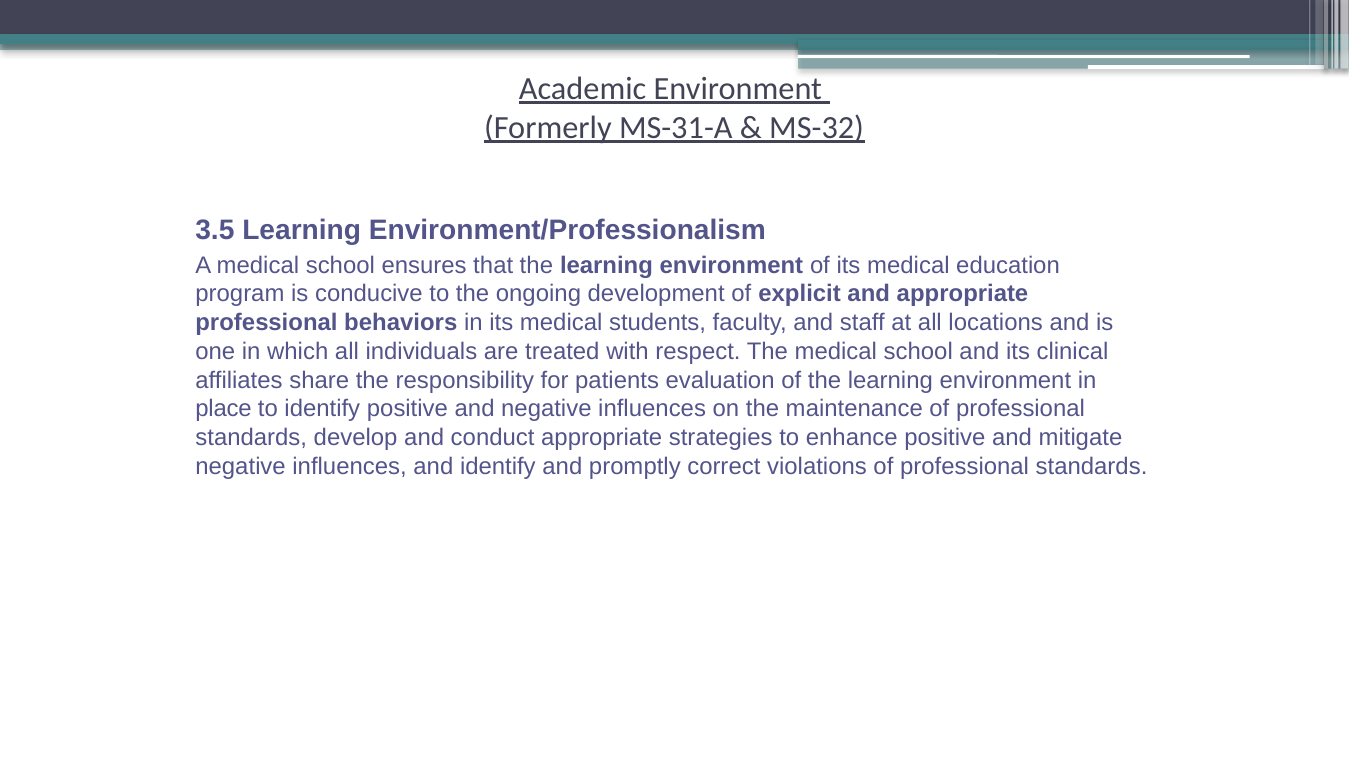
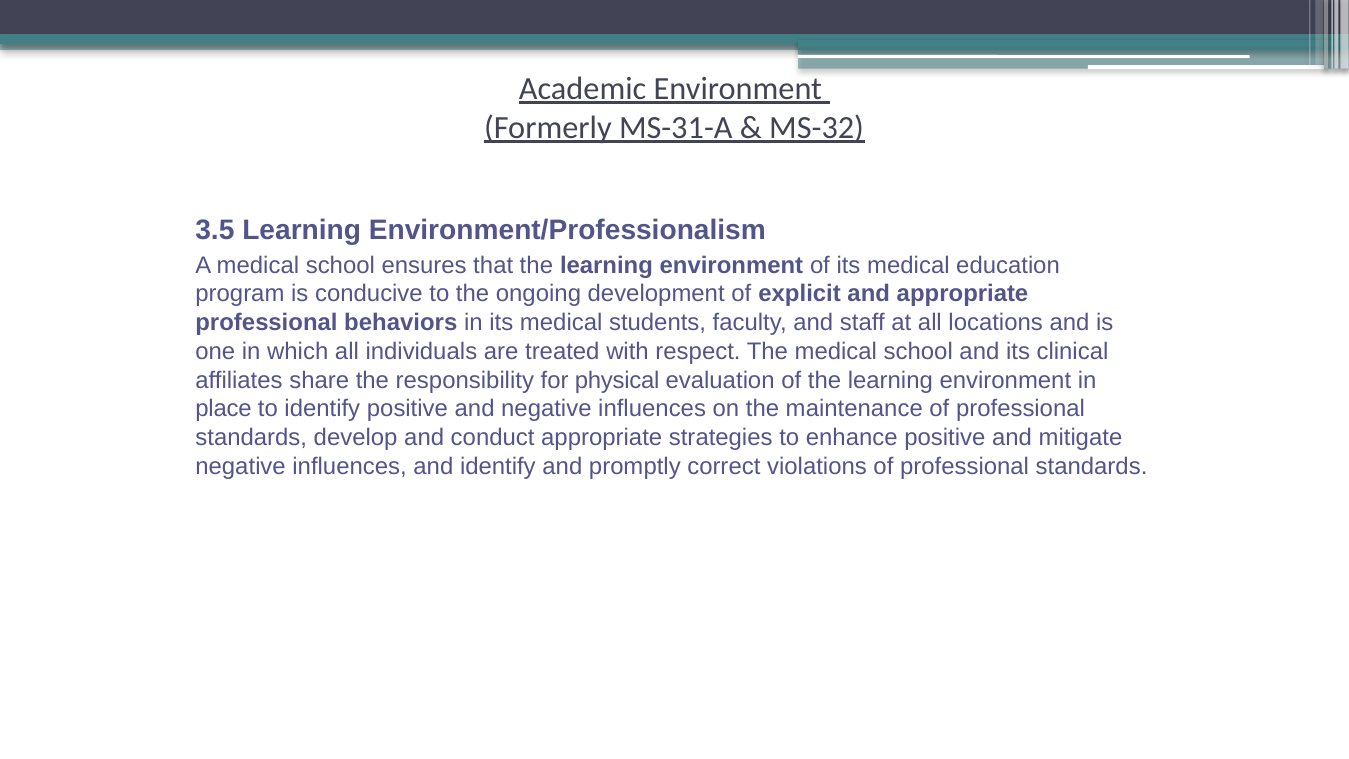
patients: patients -> physical
